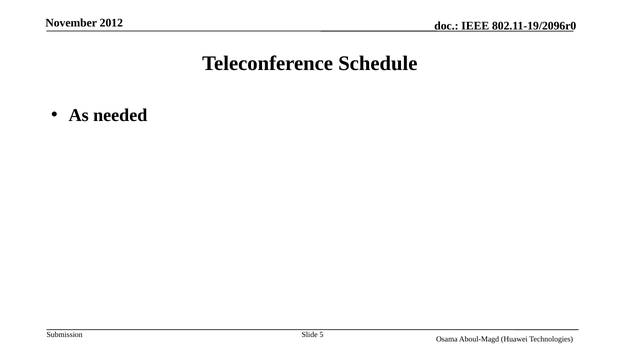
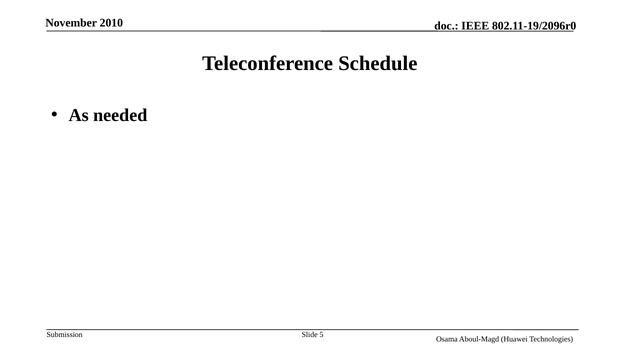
2012: 2012 -> 2010
